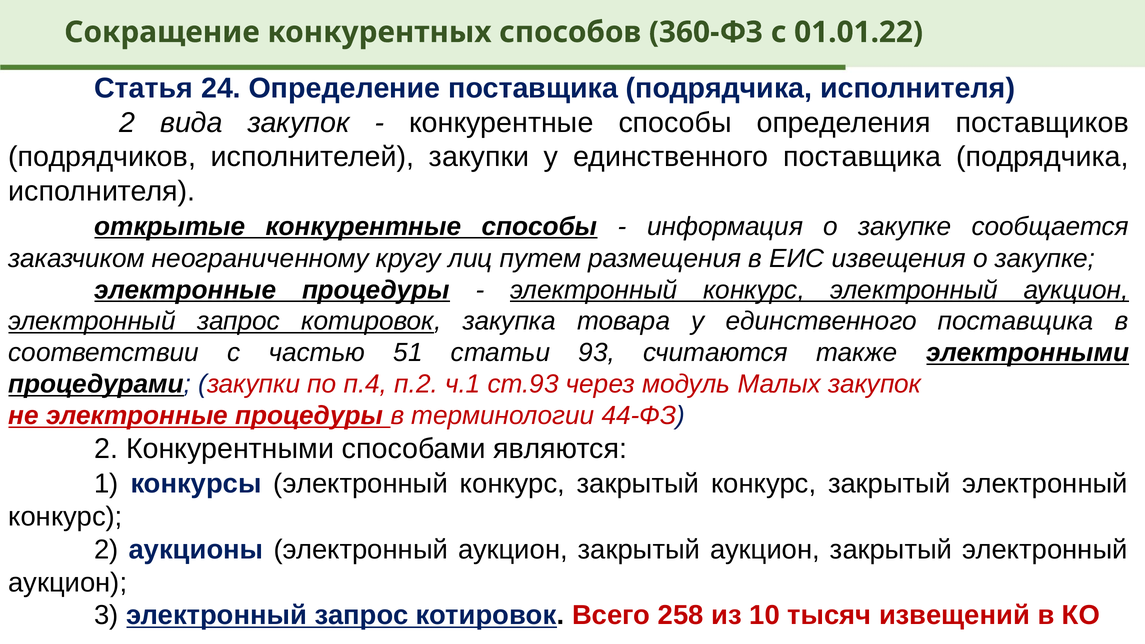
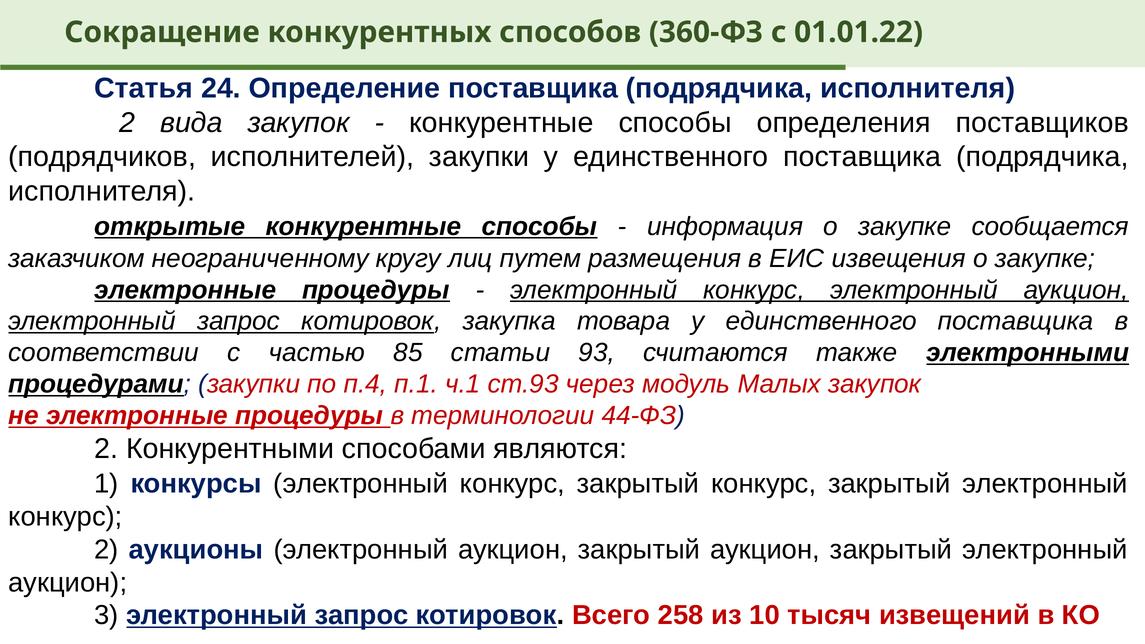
51: 51 -> 85
п.2: п.2 -> п.1
